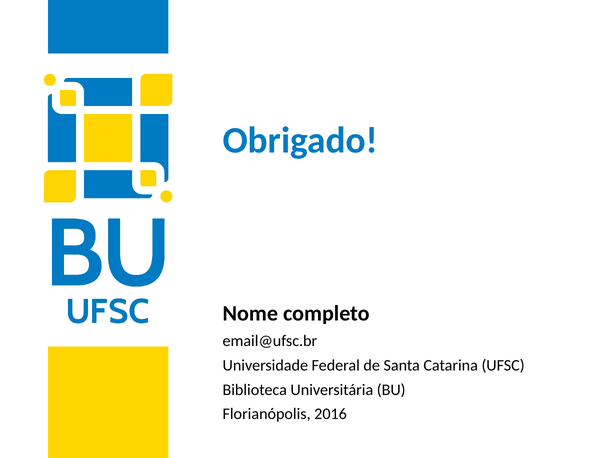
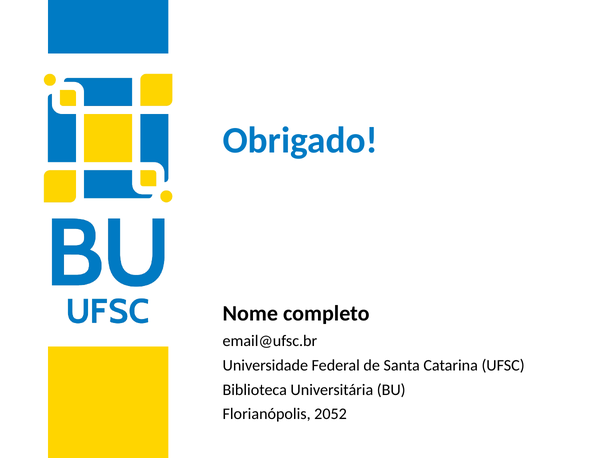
2016: 2016 -> 2052
